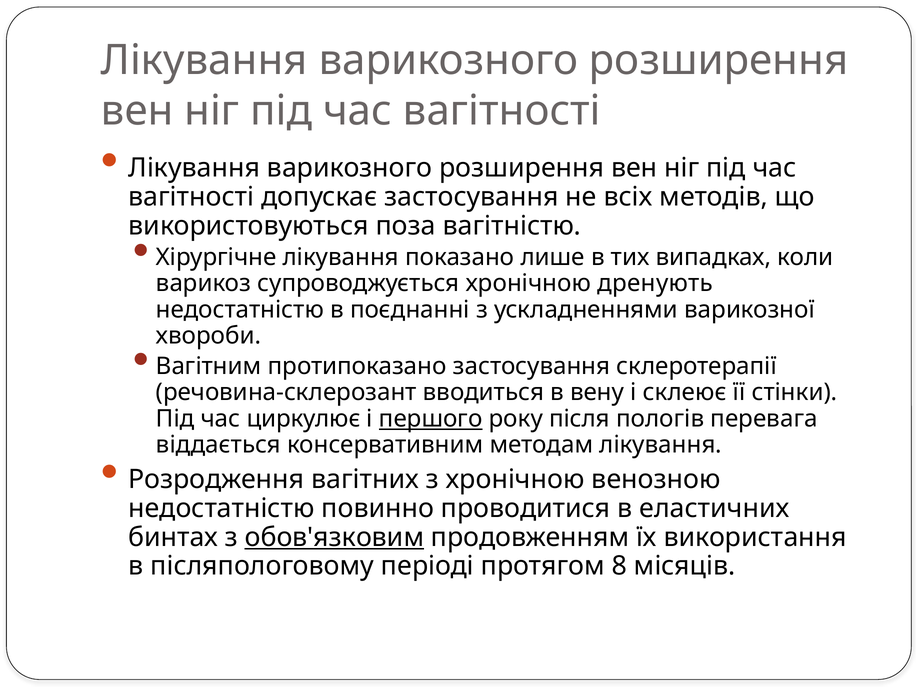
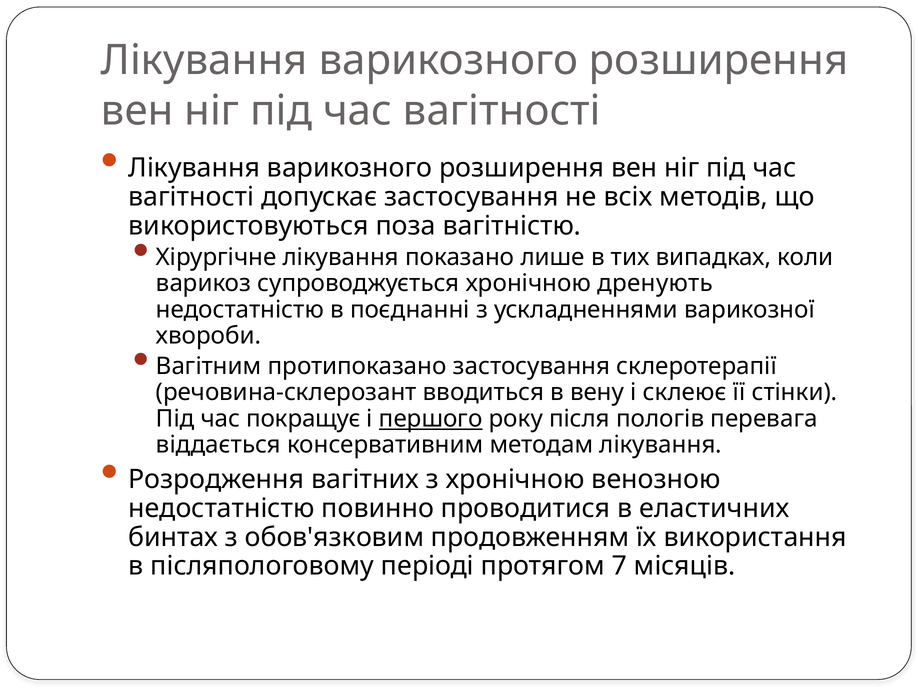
циркулює: циркулює -> покращує
обов'язковим underline: present -> none
8: 8 -> 7
